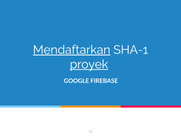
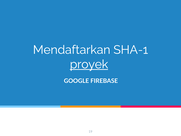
Mendaftarkan underline: present -> none
